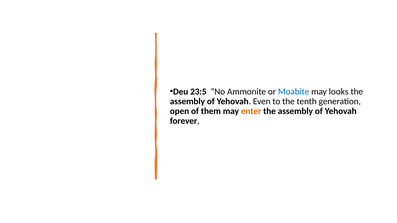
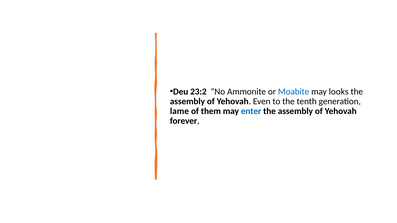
23:5: 23:5 -> 23:2
open: open -> lame
enter colour: orange -> blue
